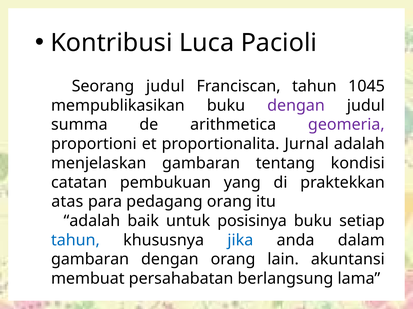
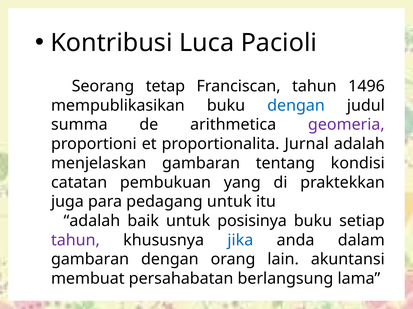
Seorang judul: judul -> tetap
1045: 1045 -> 1496
dengan at (296, 106) colour: purple -> blue
atas: atas -> juga
pedagang orang: orang -> untuk
tahun at (75, 241) colour: blue -> purple
